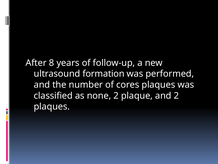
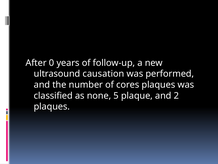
8: 8 -> 0
formation: formation -> causation
none 2: 2 -> 5
